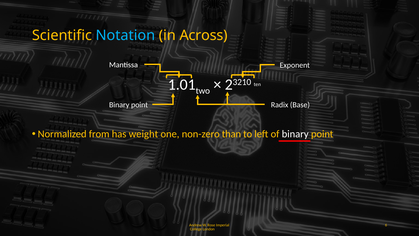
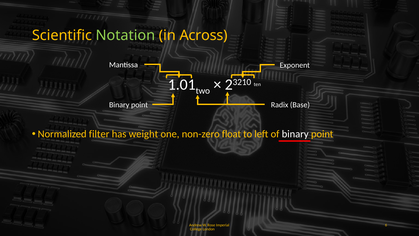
Notation colour: light blue -> light green
from: from -> filter
than: than -> float
